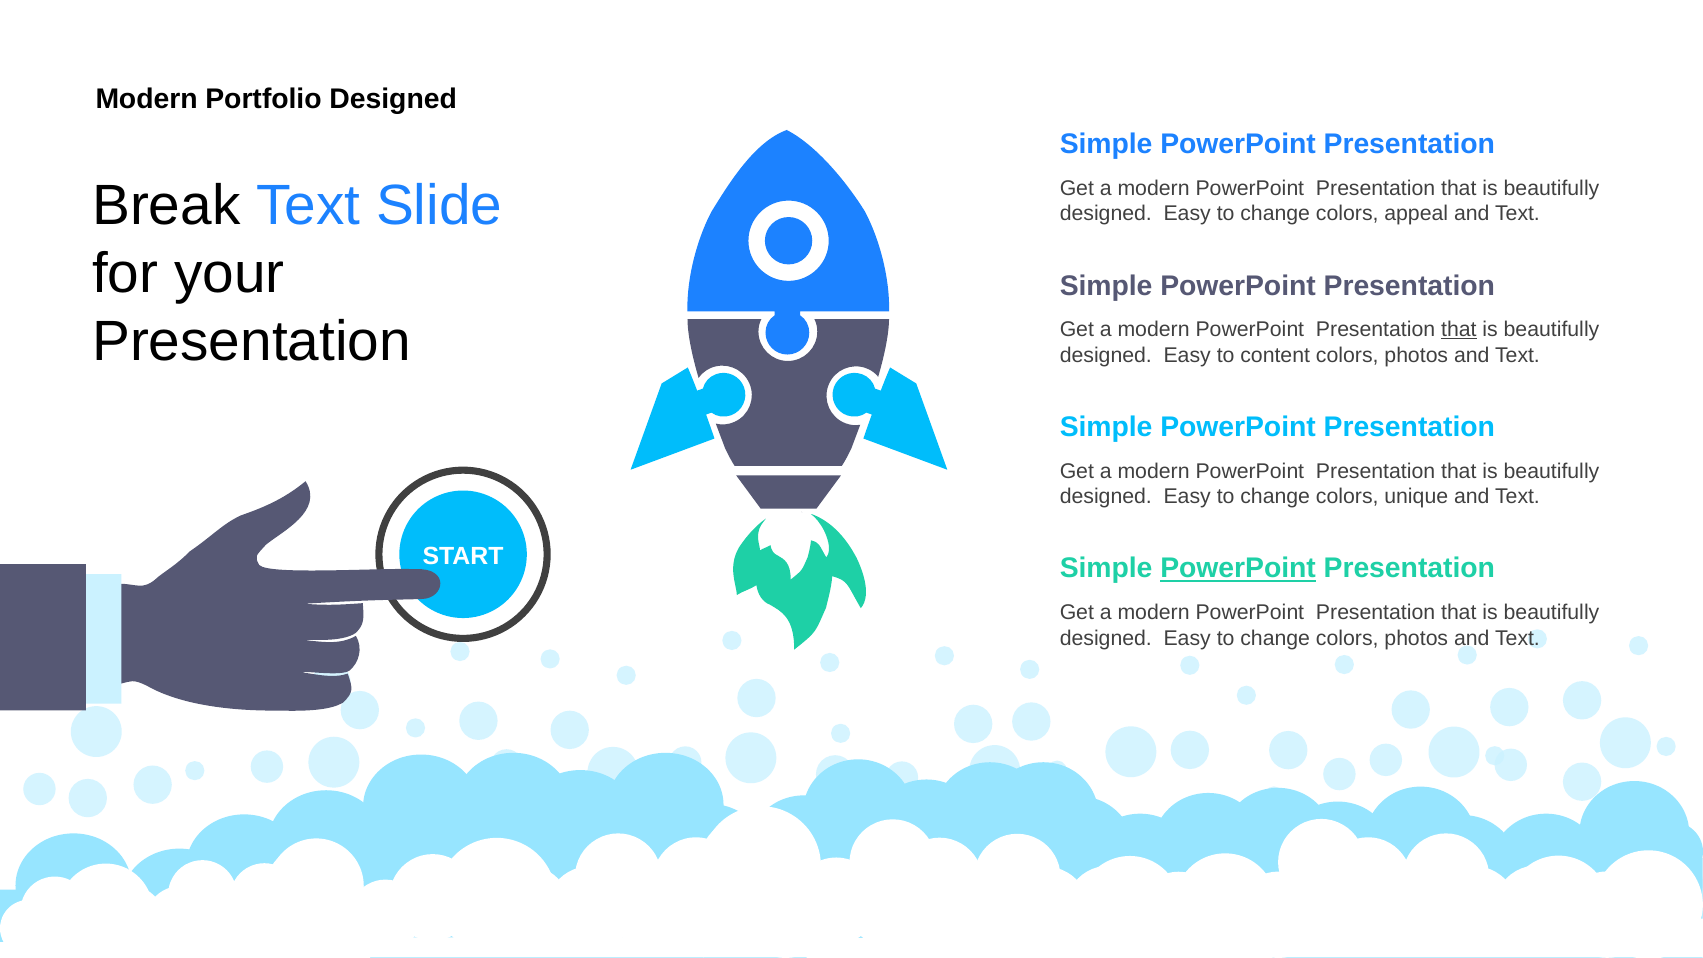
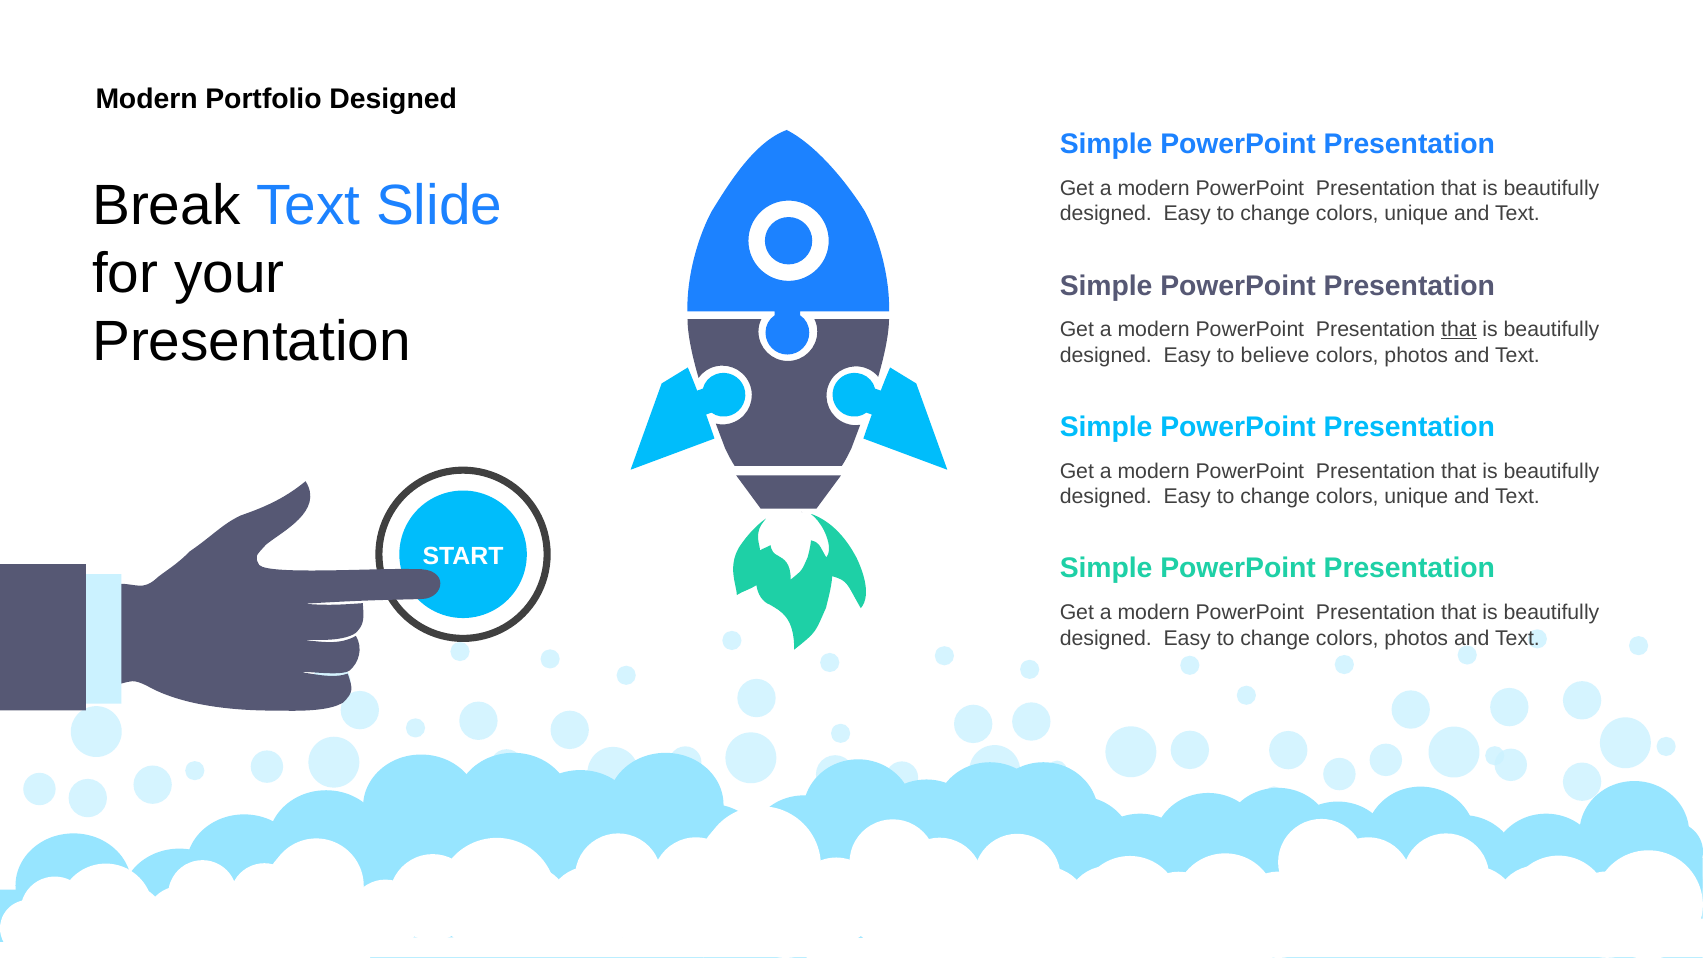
appeal at (1416, 214): appeal -> unique
content: content -> believe
PowerPoint at (1238, 569) underline: present -> none
